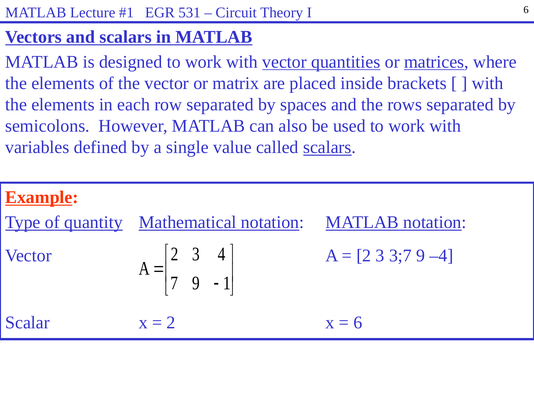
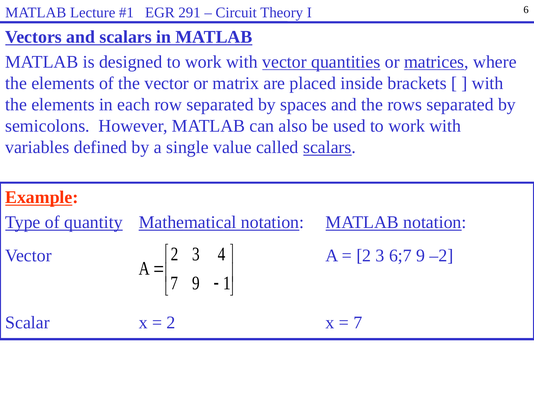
531: 531 -> 291
3;7: 3;7 -> 6;7
–4: –4 -> –2
6 at (358, 322): 6 -> 7
